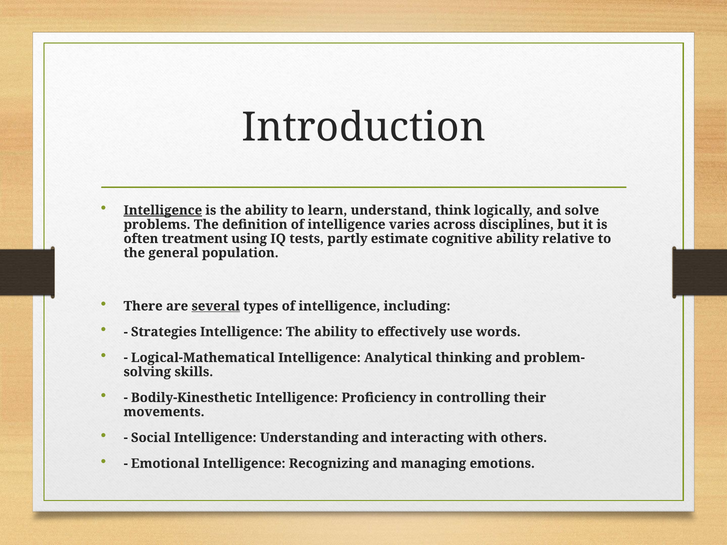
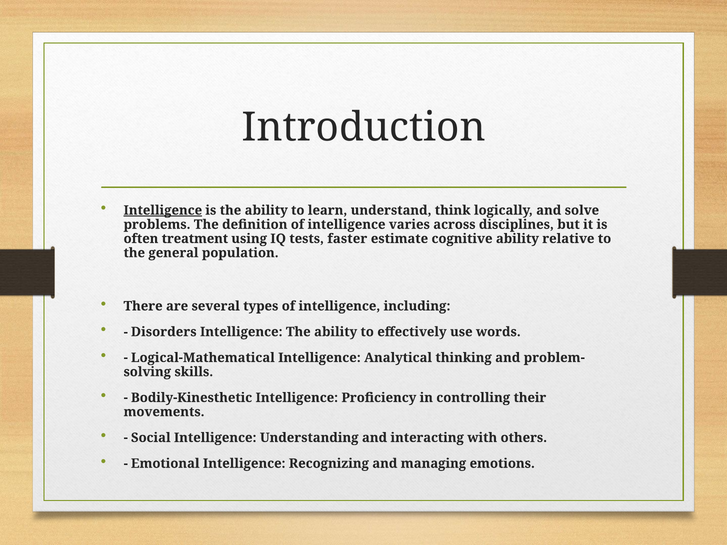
partly: partly -> faster
several underline: present -> none
Strategies: Strategies -> Disorders
